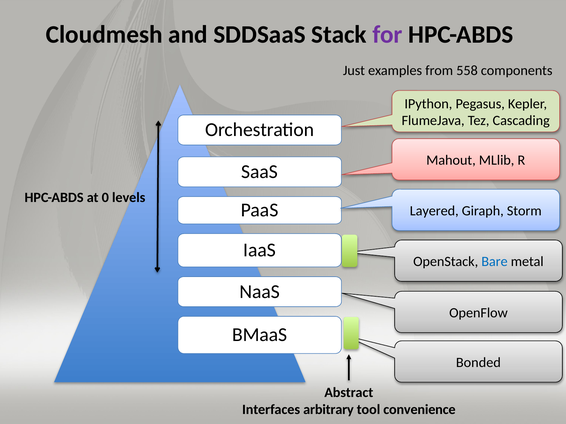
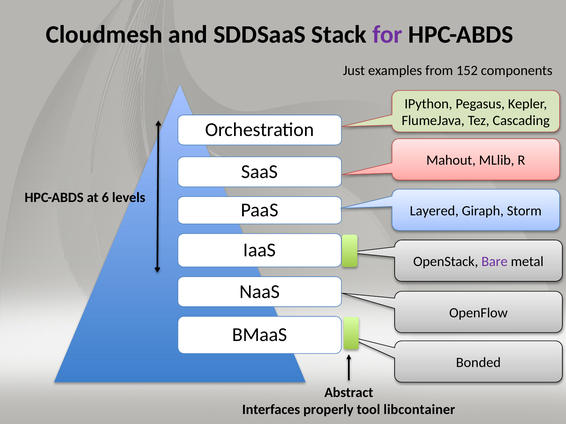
558: 558 -> 152
0: 0 -> 6
Bare colour: blue -> purple
arbitrary: arbitrary -> properly
convenience: convenience -> libcontainer
